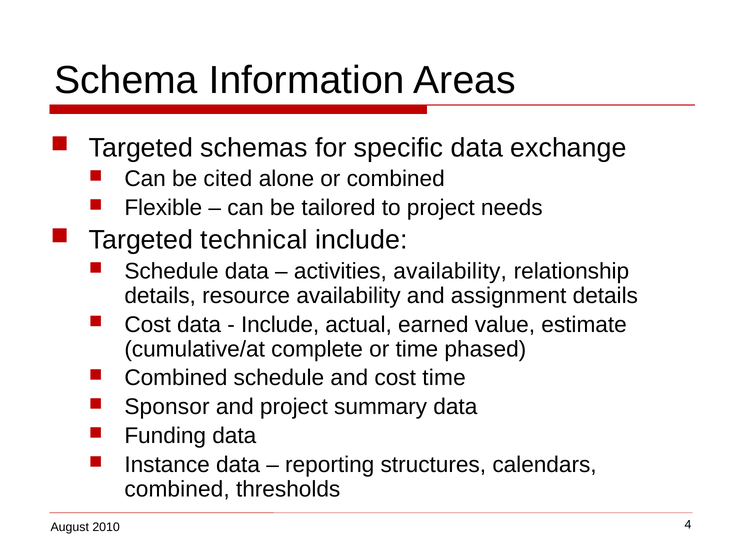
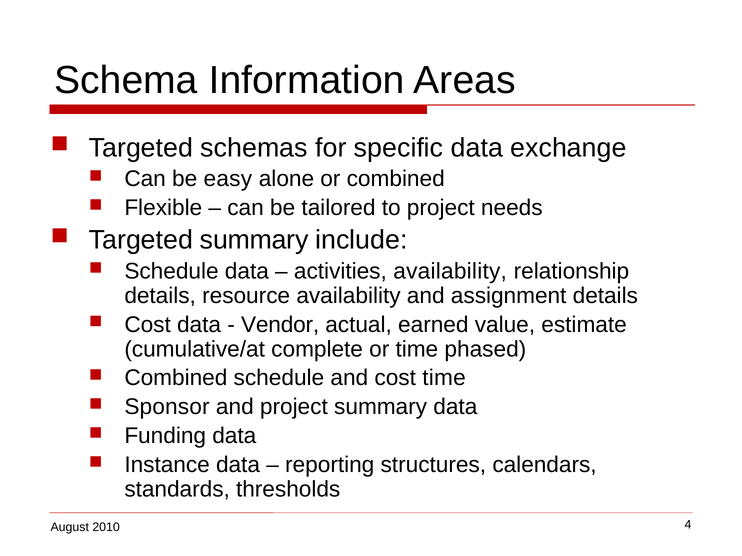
cited: cited -> easy
Targeted technical: technical -> summary
Include at (280, 325): Include -> Vendor
combined at (177, 490): combined -> standards
